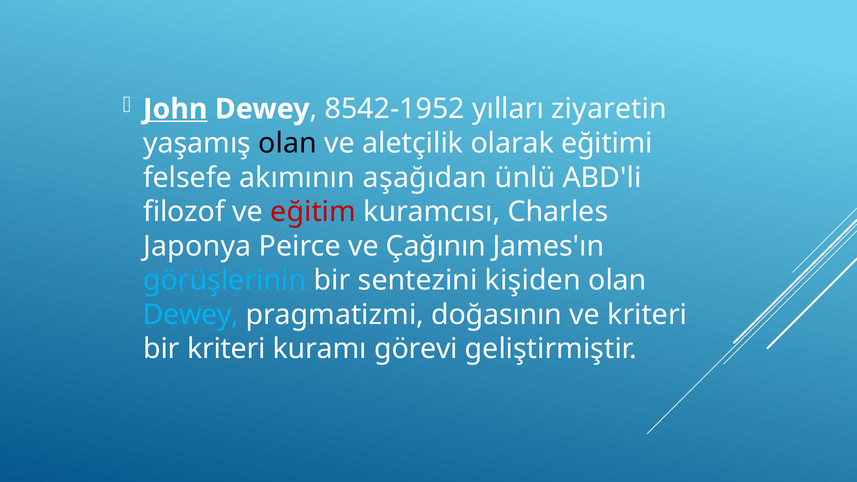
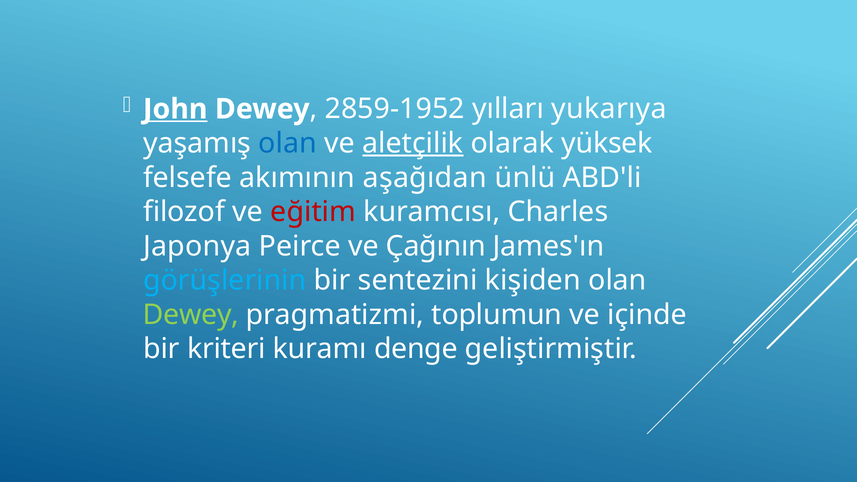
8542-1952: 8542-1952 -> 2859-1952
ziyaretin: ziyaretin -> yukarıya
olan at (288, 143) colour: black -> blue
aletçilik underline: none -> present
eğitimi: eğitimi -> yüksek
Dewey at (191, 315) colour: light blue -> light green
doğasının: doğasının -> toplumun
ve kriteri: kriteri -> içinde
görevi: görevi -> denge
